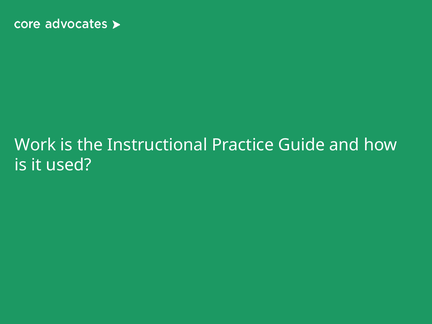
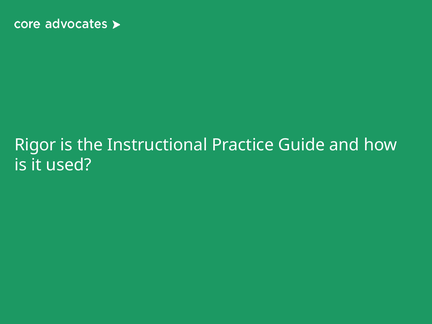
Work: Work -> Rigor
